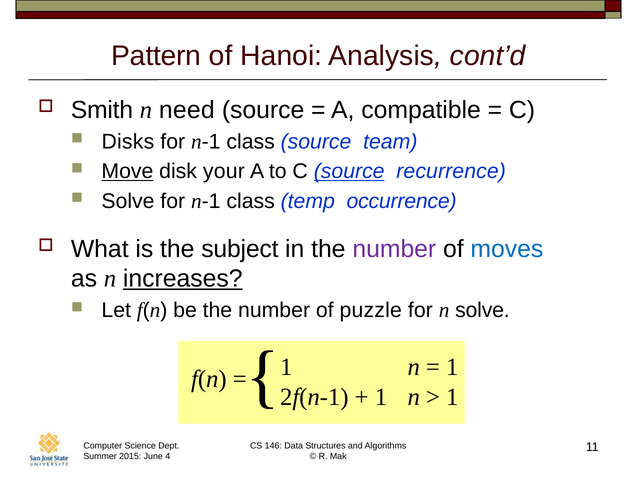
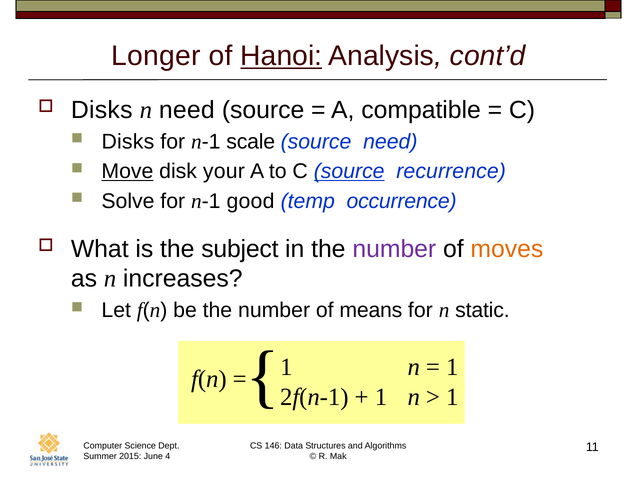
Pattern: Pattern -> Longer
Hanoi underline: none -> present
Smith at (102, 110): Smith -> Disks
class at (251, 142): class -> scale
team at (390, 142): team -> need
Solve for n-1 class: class -> good
moves colour: blue -> orange
increases underline: present -> none
puzzle: puzzle -> means
n solve: solve -> static
